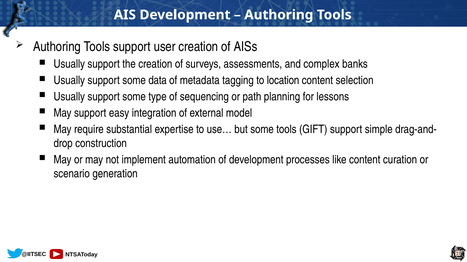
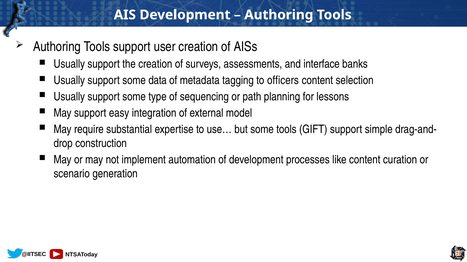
complex: complex -> interface
location: location -> officers
